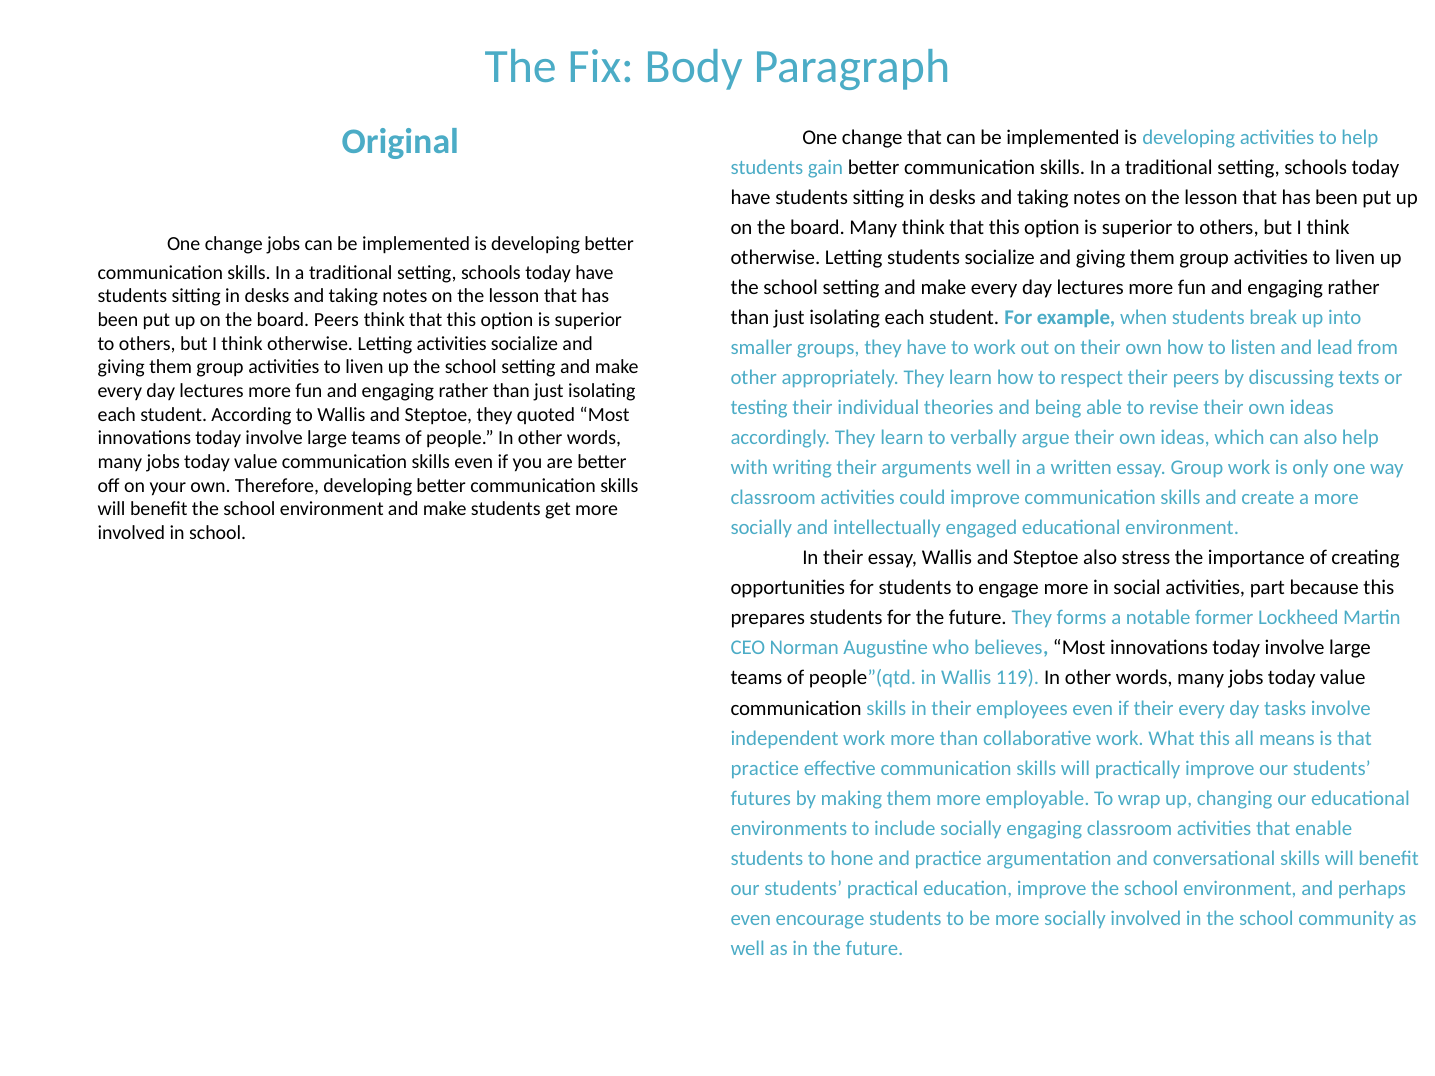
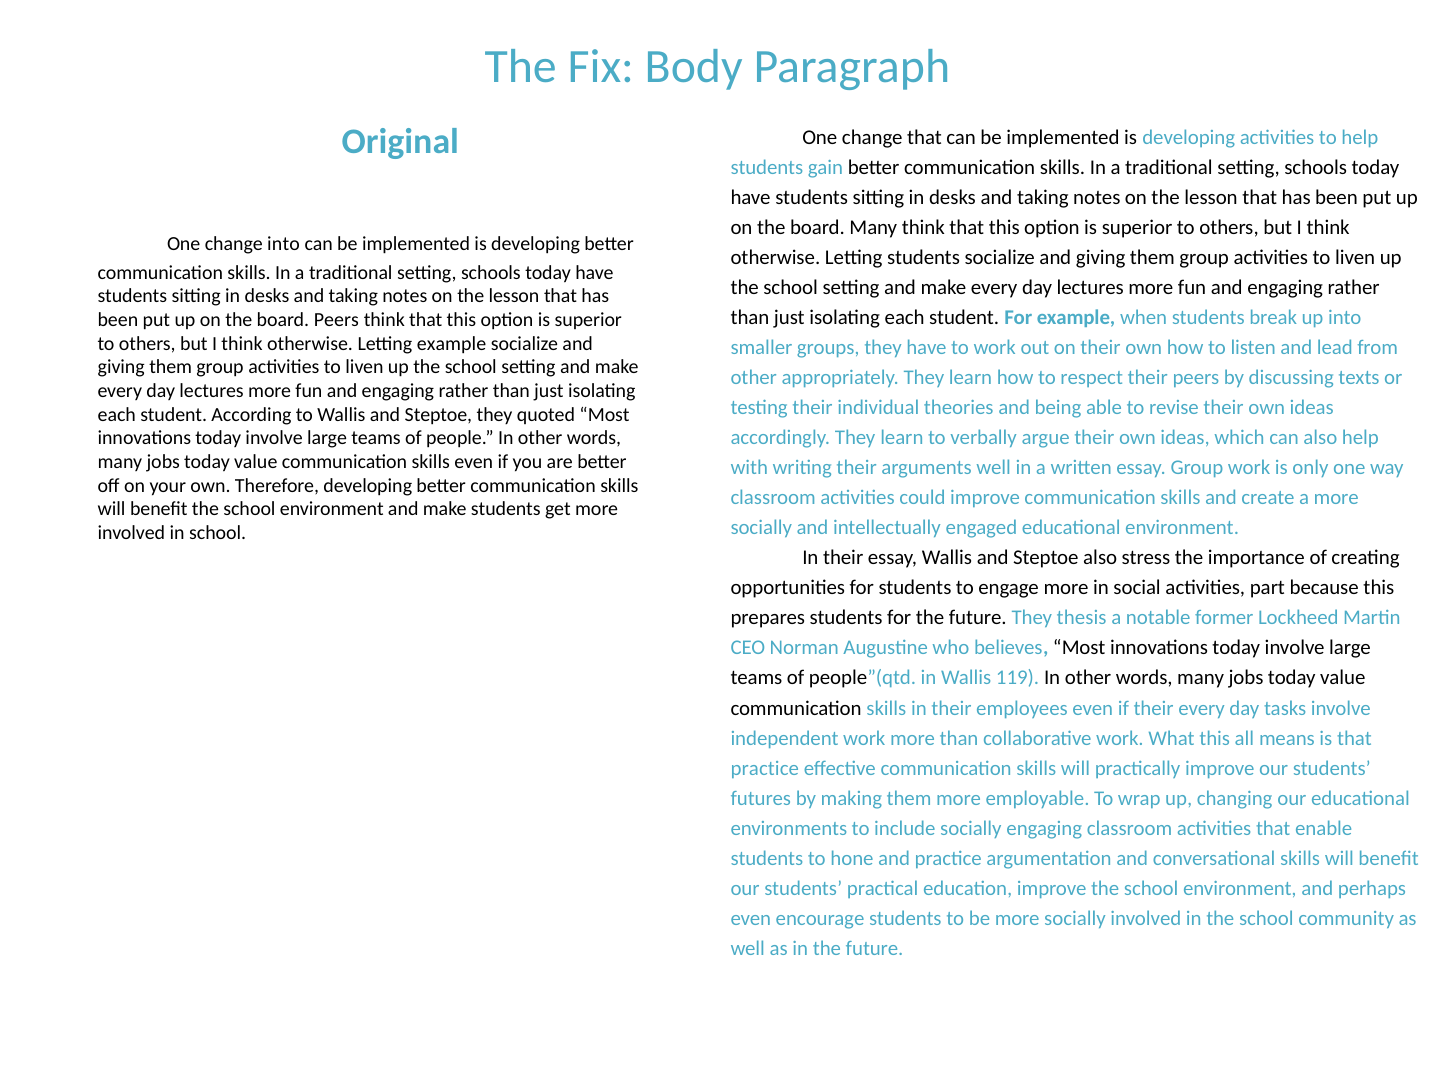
change jobs: jobs -> into
Letting activities: activities -> example
forms: forms -> thesis
